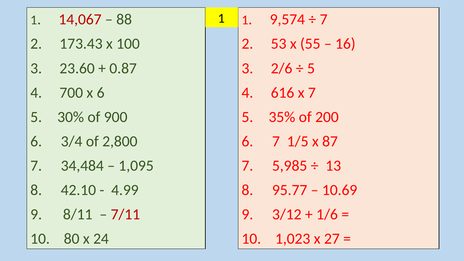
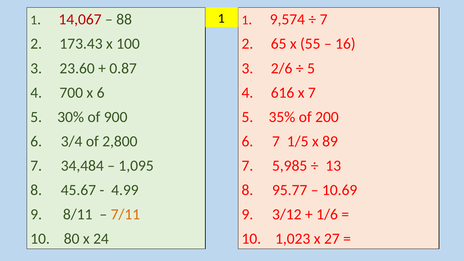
53: 53 -> 65
87: 87 -> 89
42.10: 42.10 -> 45.67
7/11 colour: red -> orange
